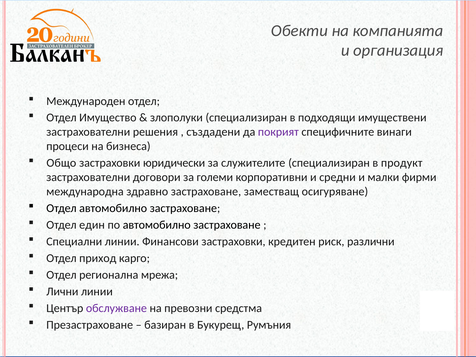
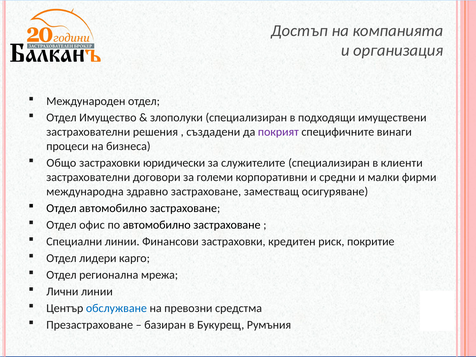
Обекти: Обекти -> Достъп
продукт: продукт -> клиенти
един: един -> офис
различни: различни -> покритие
приход: приход -> лидери
обслужване colour: purple -> blue
